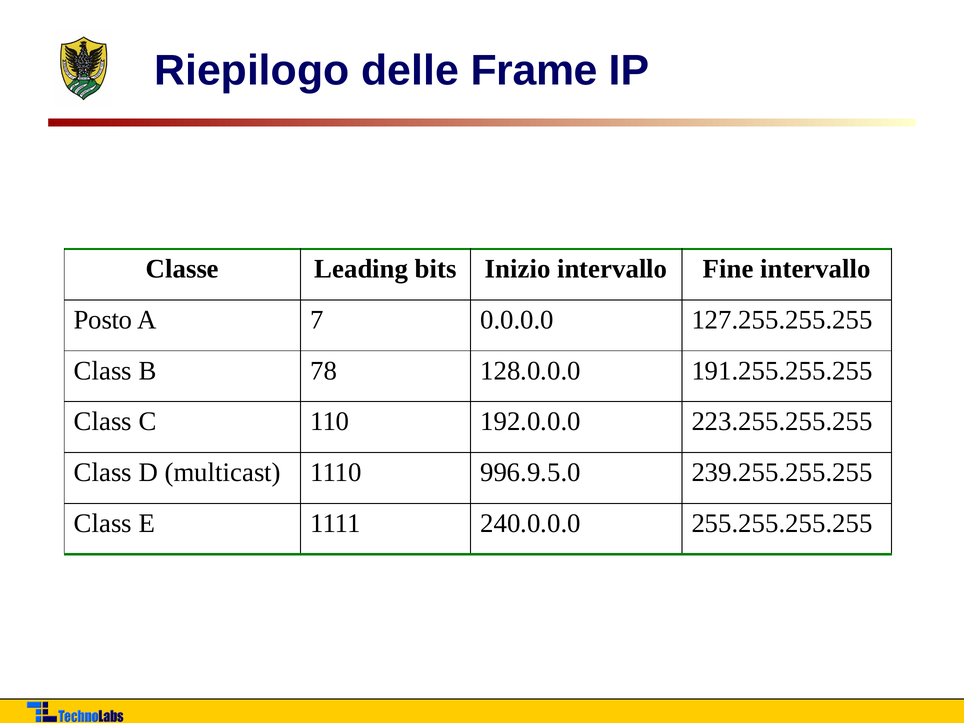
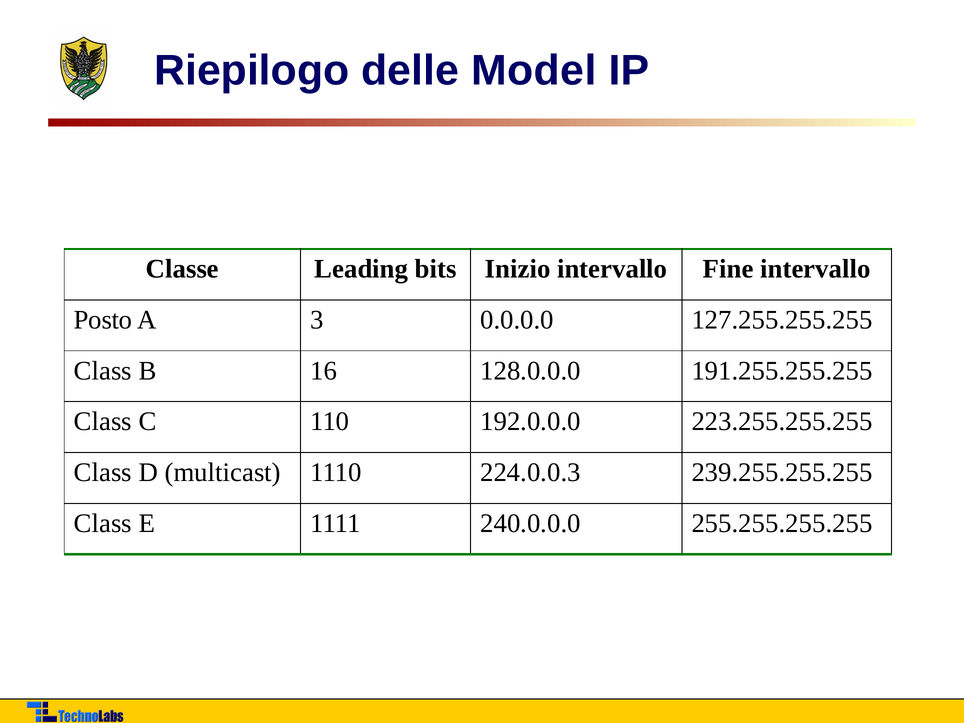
Frame: Frame -> Model
7: 7 -> 3
78: 78 -> 16
996.9.5.0: 996.9.5.0 -> 224.0.0.3
